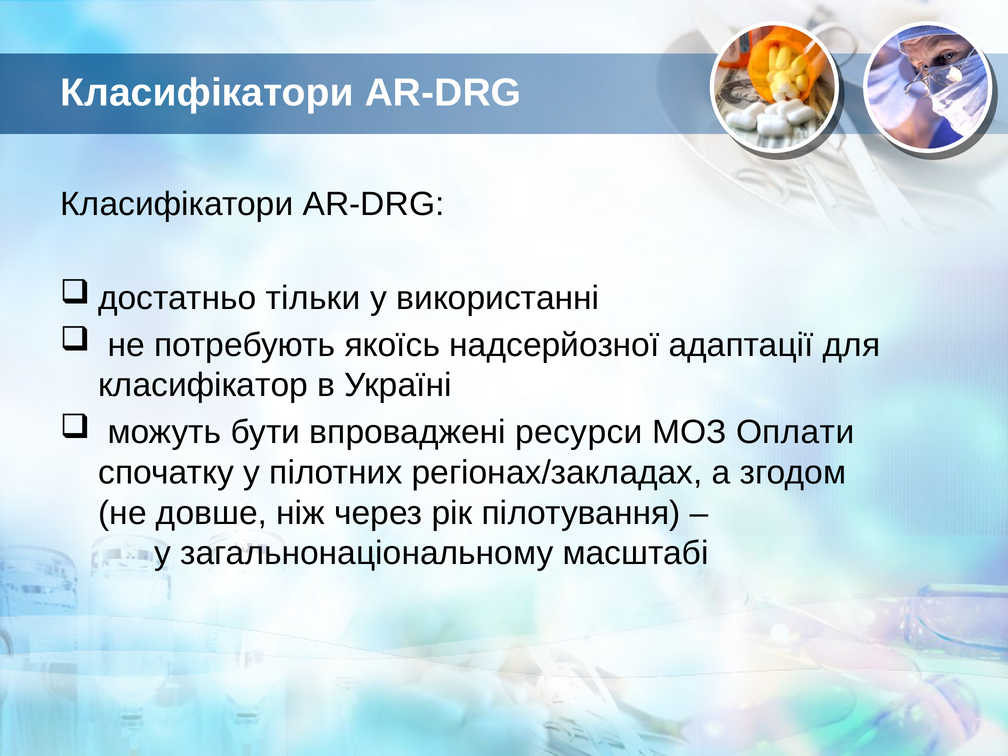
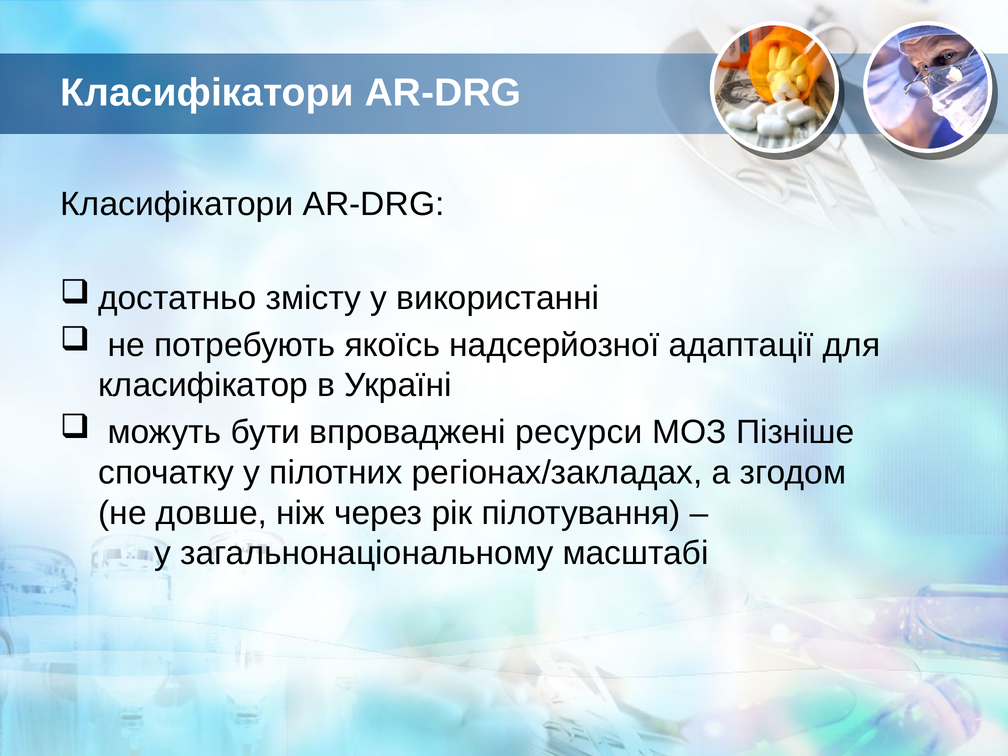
тільки: тільки -> змісту
Оплати: Оплати -> Пізніше
